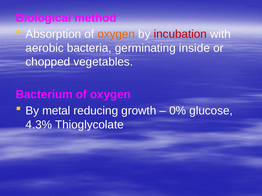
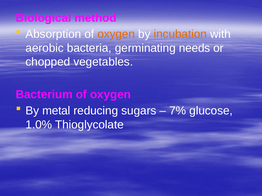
incubation colour: red -> orange
inside: inside -> needs
growth: growth -> sugars
0%: 0% -> 7%
4.3%: 4.3% -> 1.0%
